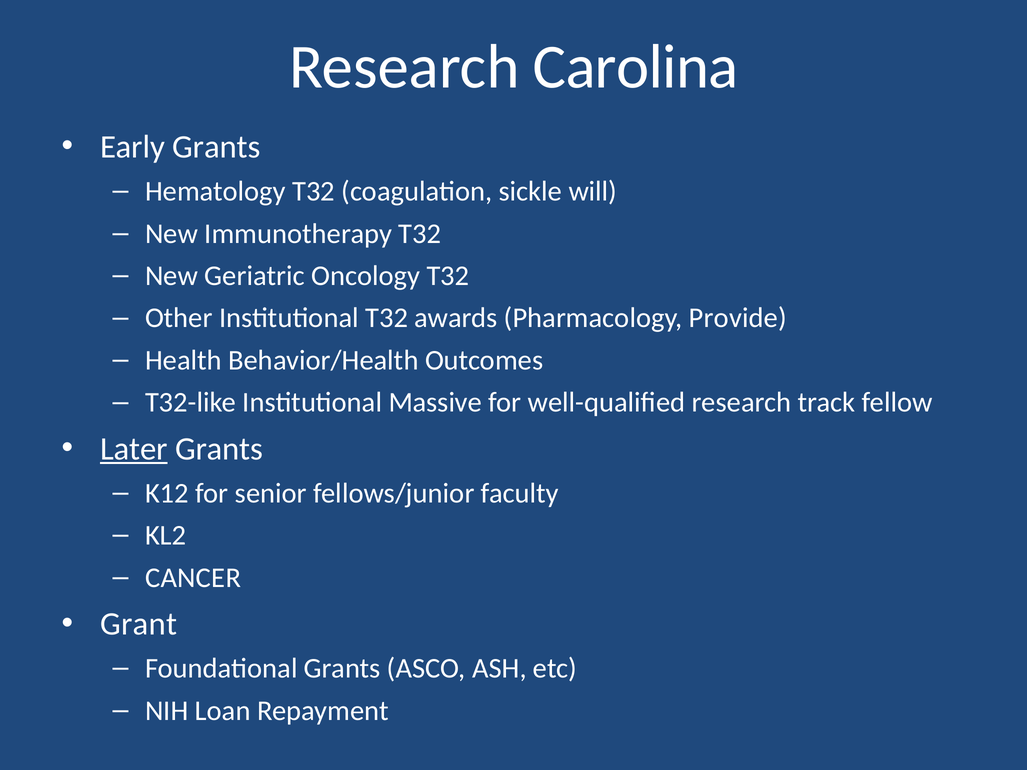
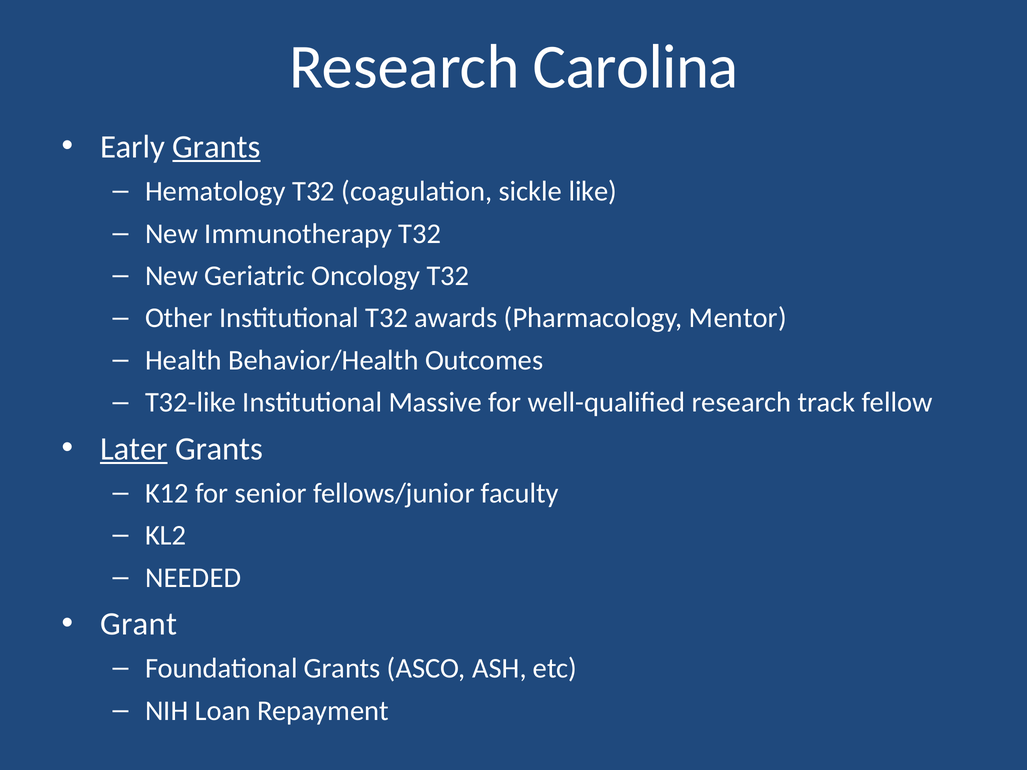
Grants at (216, 147) underline: none -> present
will: will -> like
Provide: Provide -> Mentor
CANCER: CANCER -> NEEDED
